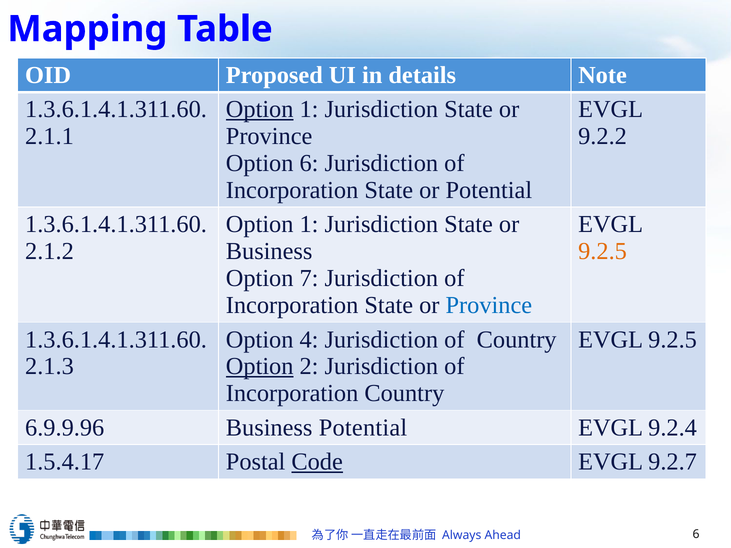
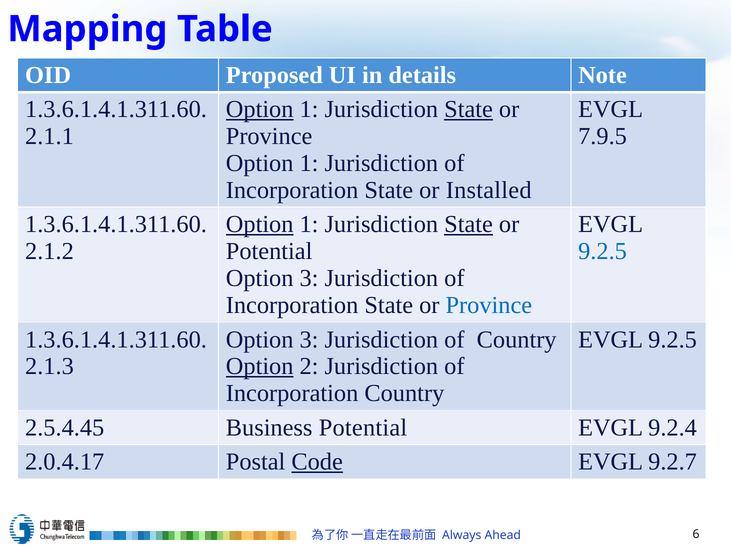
State at (469, 109) underline: none -> present
9.2.2: 9.2.2 -> 7.9.5
6 at (309, 163): 6 -> 1
or Potential: Potential -> Installed
Option at (260, 225) underline: none -> present
State at (469, 225) underline: none -> present
Business at (269, 251): Business -> Potential
9.2.5 at (603, 251) colour: orange -> blue
7 at (309, 278): 7 -> 3
4 at (309, 340): 4 -> 3
6.9.9.96: 6.9.9.96 -> 2.5.4.45
1.5.4.17: 1.5.4.17 -> 2.0.4.17
